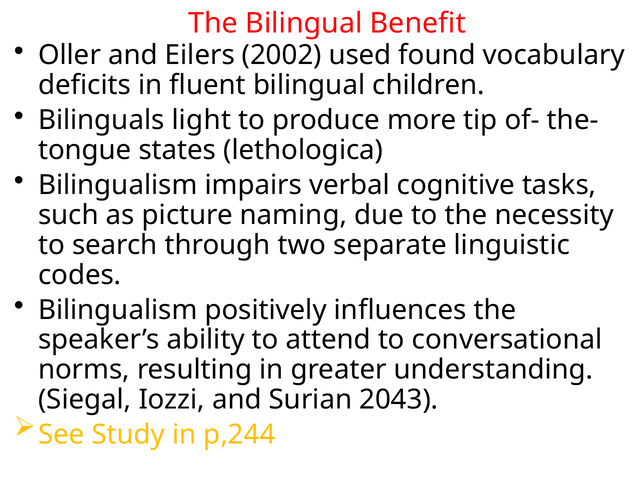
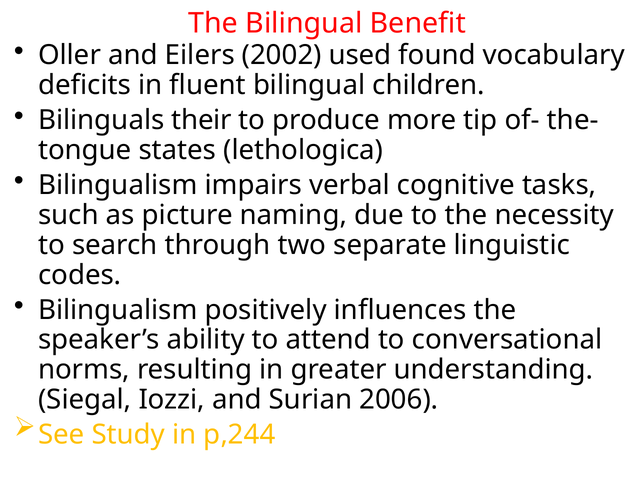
light: light -> their
2043: 2043 -> 2006
